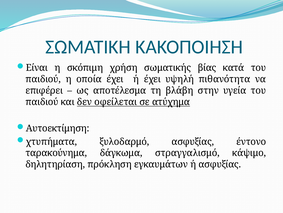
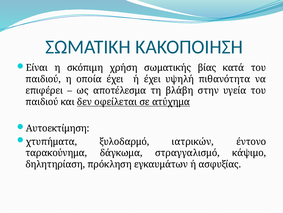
ξυλοδαρμό ασφυξίας: ασφυξίας -> ιατρικών
